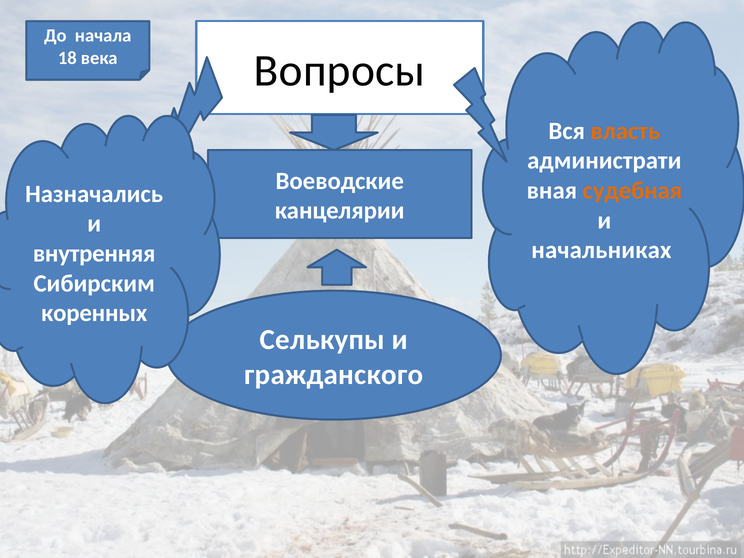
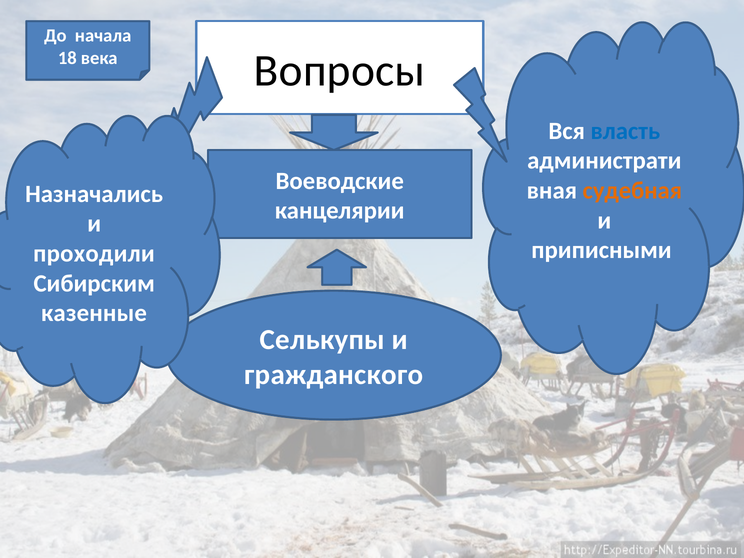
власть colour: orange -> blue
начальниках: начальниках -> приписными
внутренняя: внутренняя -> проходили
коренных: коренных -> казенные
